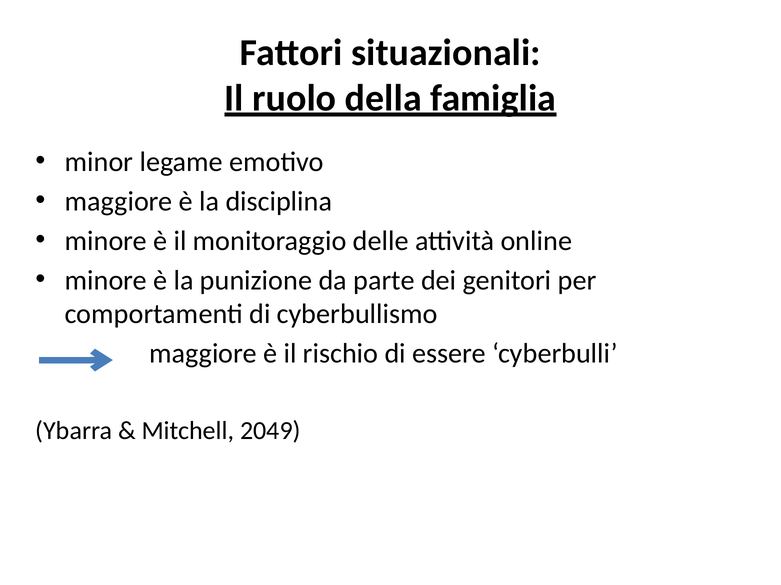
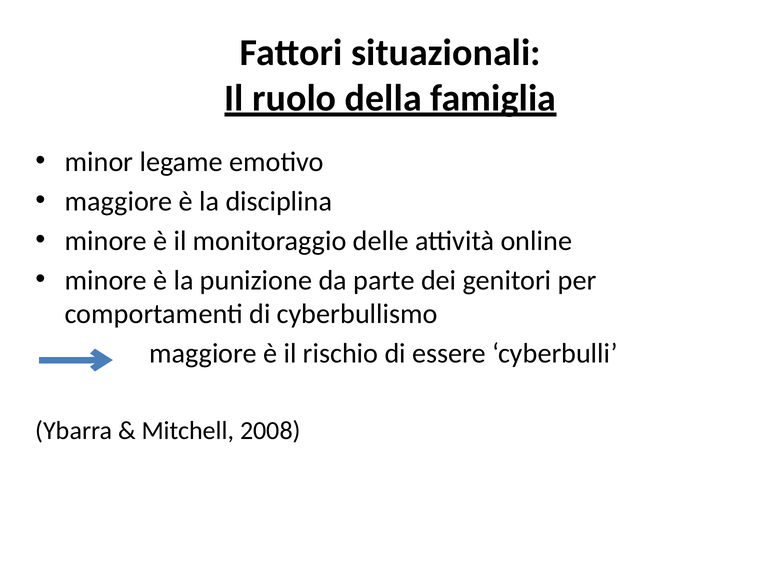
2049: 2049 -> 2008
